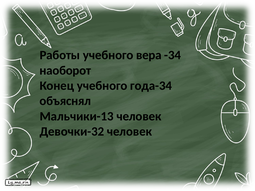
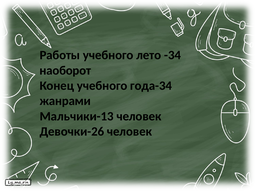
вера: вера -> лето
объяснял: объяснял -> жанрами
Девочки-32: Девочки-32 -> Девочки-26
